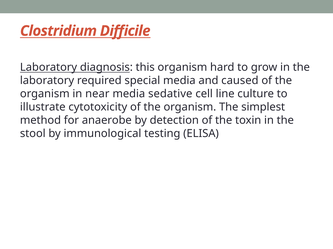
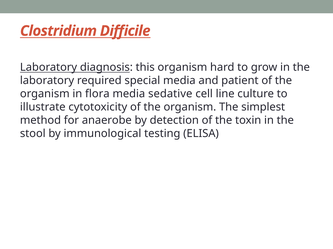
caused: caused -> patient
near: near -> flora
